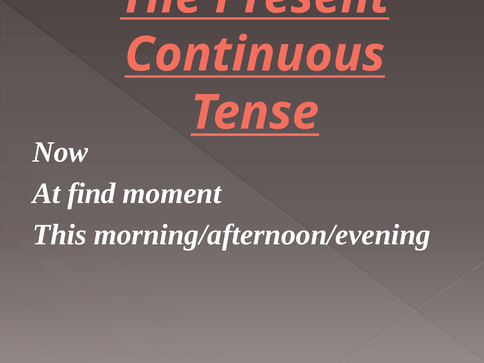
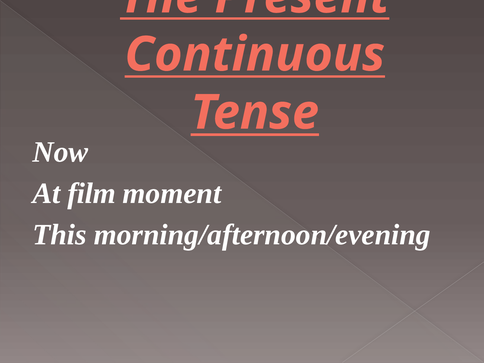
find: find -> film
